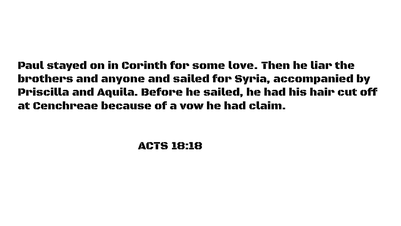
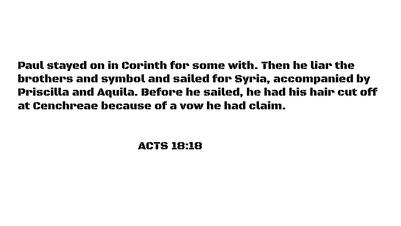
love: love -> with
anyone: anyone -> symbol
